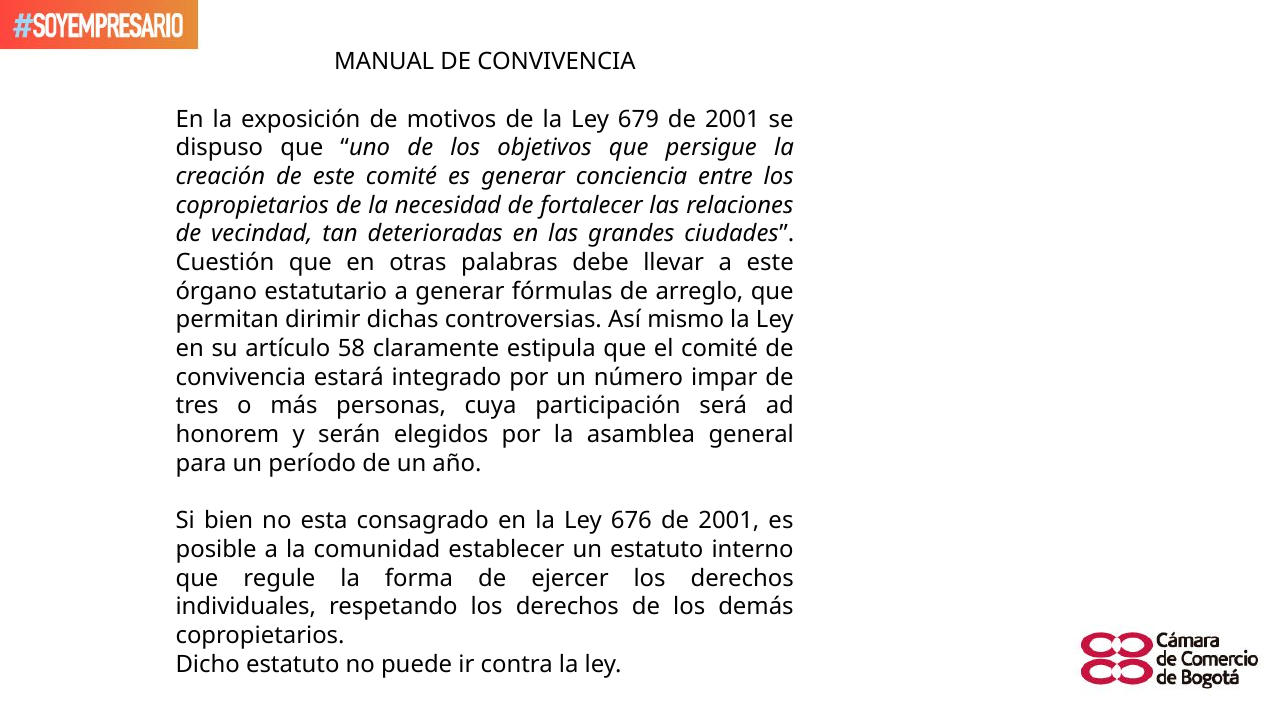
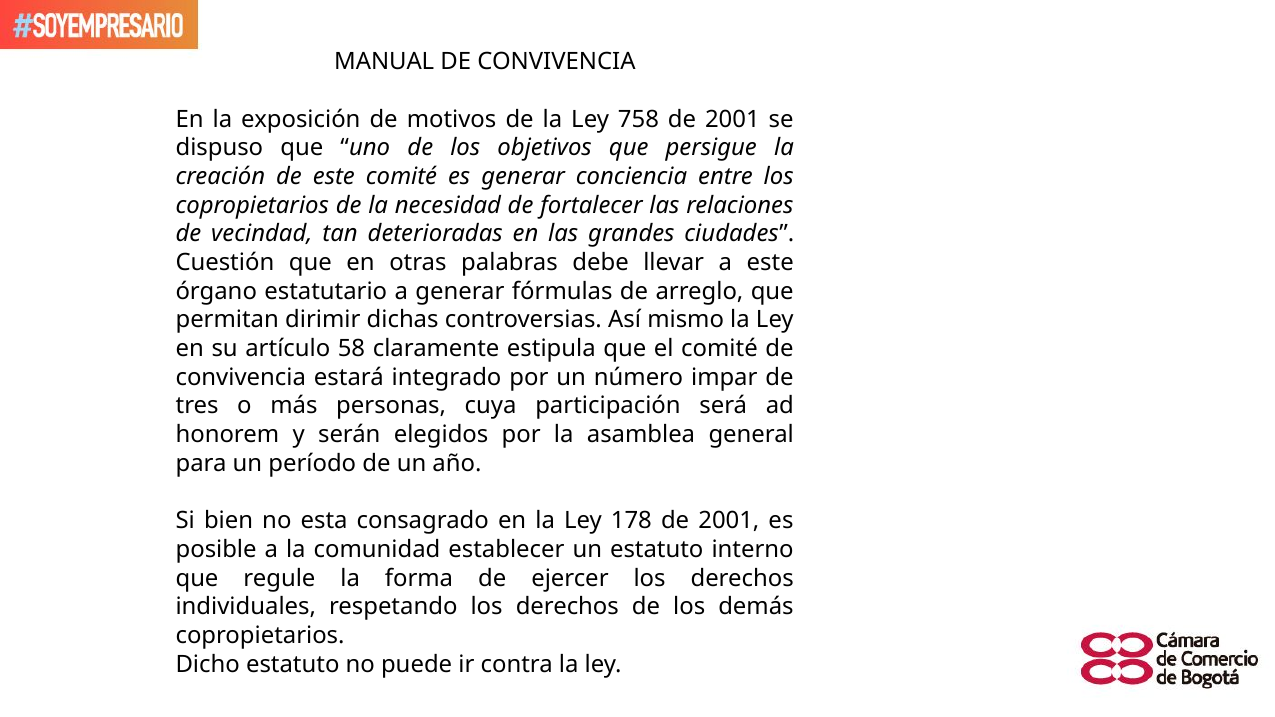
679: 679 -> 758
676: 676 -> 178
